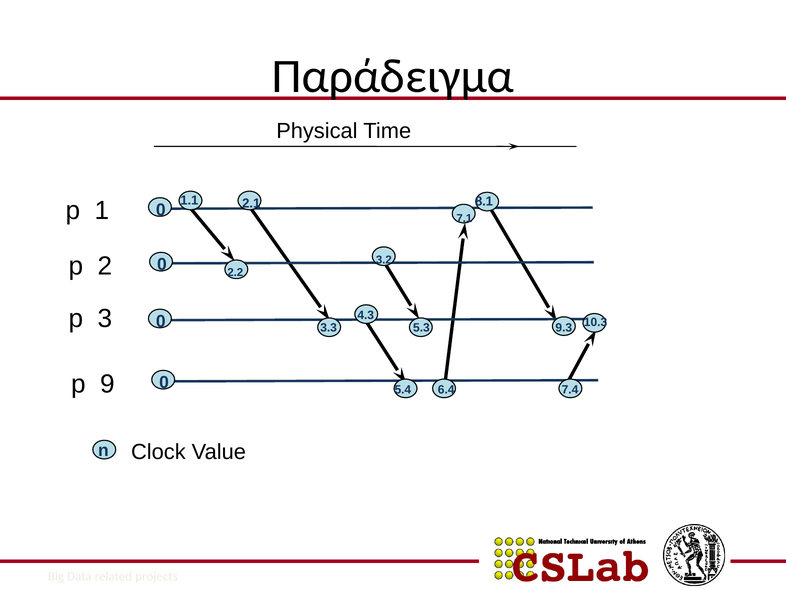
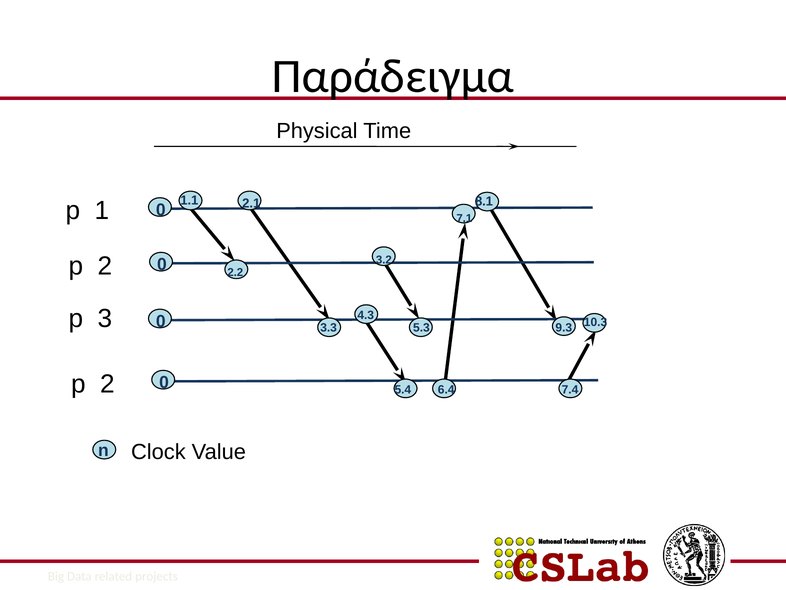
9 at (107, 384): 9 -> 2
